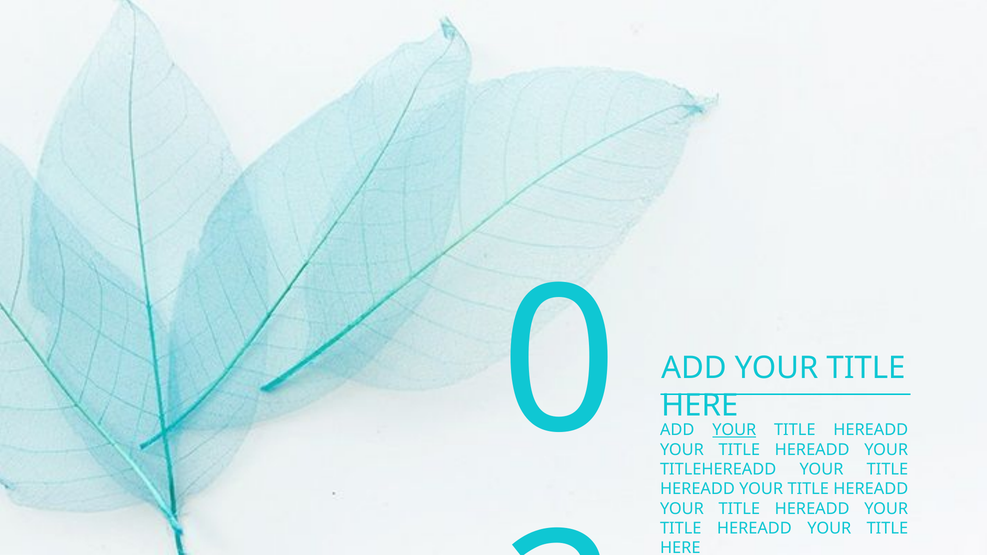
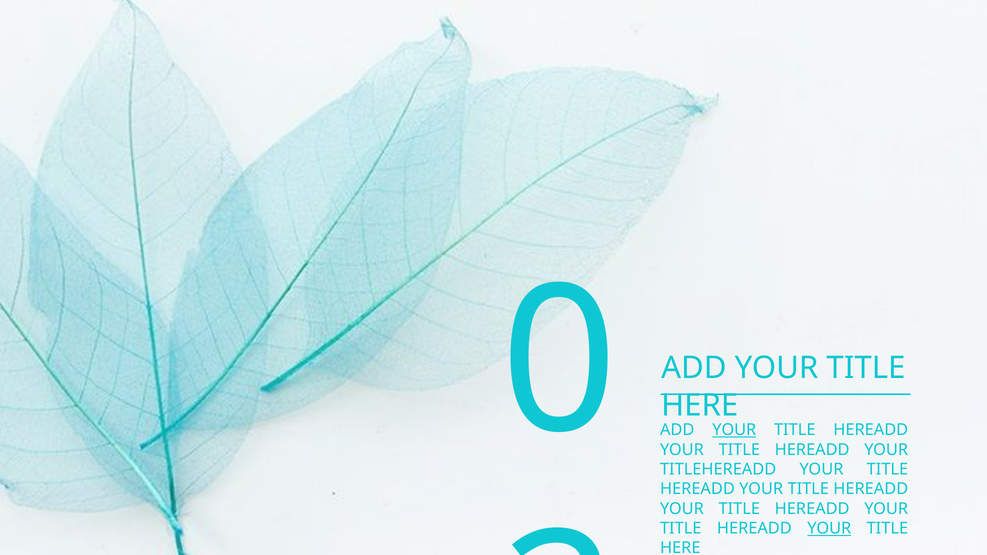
YOUR at (829, 529) underline: none -> present
